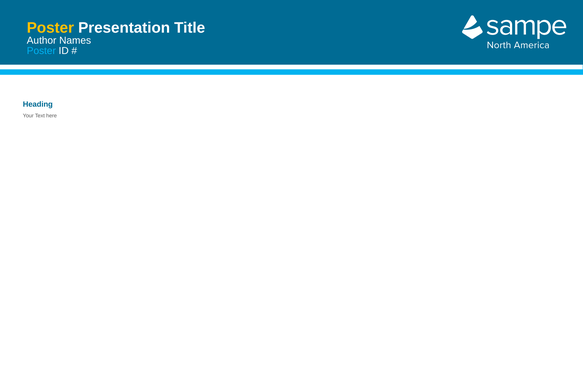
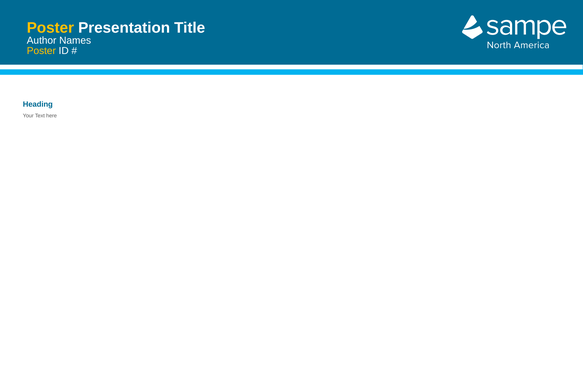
Poster at (41, 51) colour: light blue -> yellow
